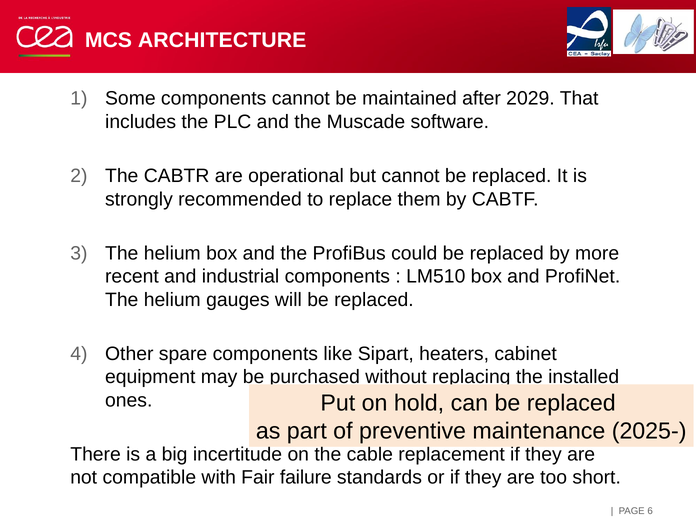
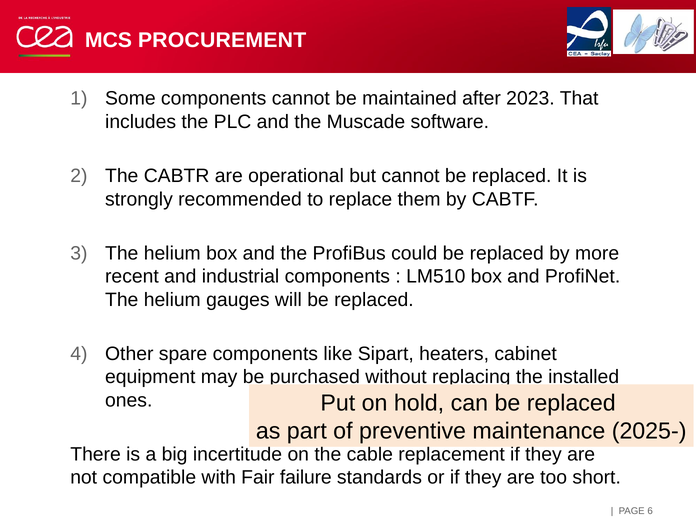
ARCHITECTURE: ARCHITECTURE -> PROCUREMENT
2029: 2029 -> 2023
